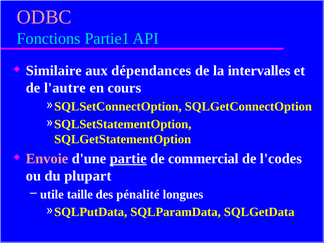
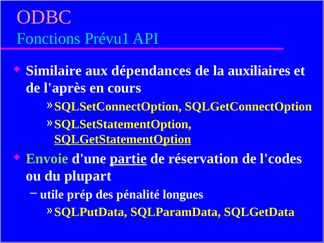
Partie1: Partie1 -> Prévu1
intervalles: intervalles -> auxiliaires
l'autre: l'autre -> l'après
SQLGetStatementOption underline: none -> present
Envoie colour: pink -> light green
commercial: commercial -> réservation
taille: taille -> prép
